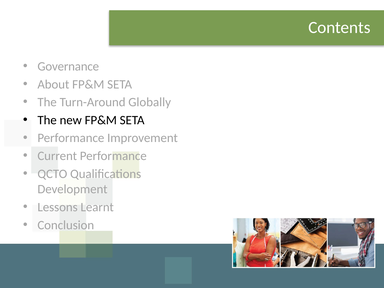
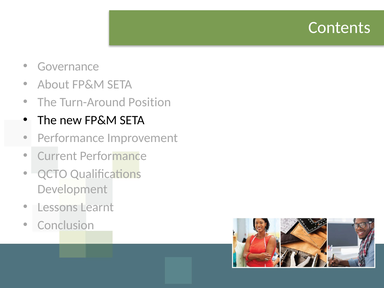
Globally: Globally -> Position
